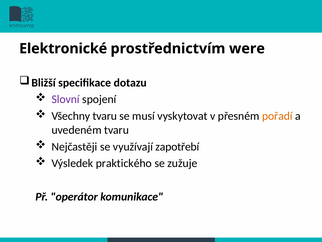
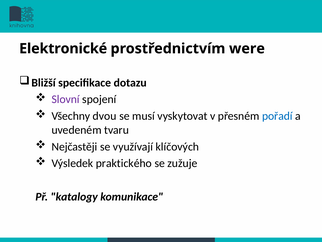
Všechny tvaru: tvaru -> dvou
pořadí colour: orange -> blue
zapotřebí: zapotřebí -> klíčových
operátor: operátor -> katalogy
